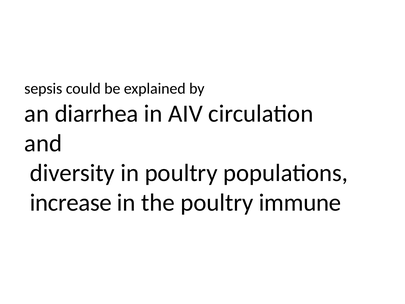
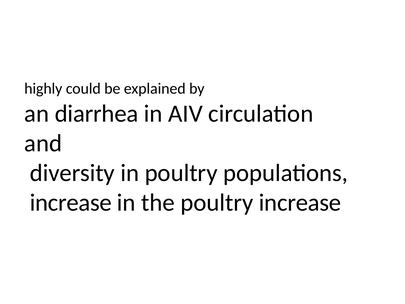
sepsis: sepsis -> highly
poultry immune: immune -> increase
